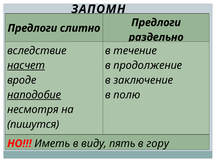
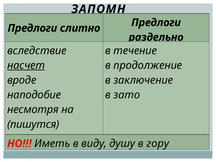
наподобие underline: present -> none
полю: полю -> зато
пять: пять -> душу
